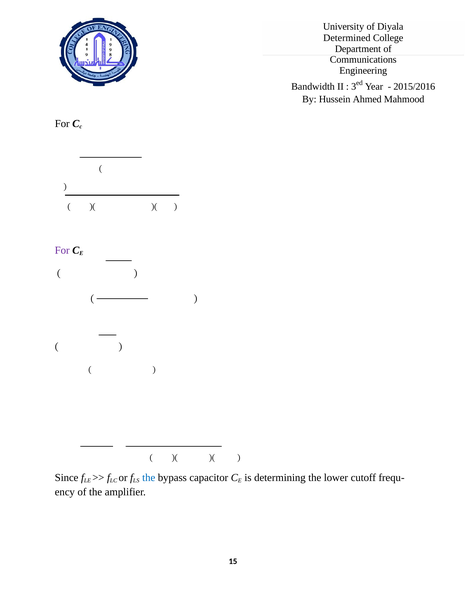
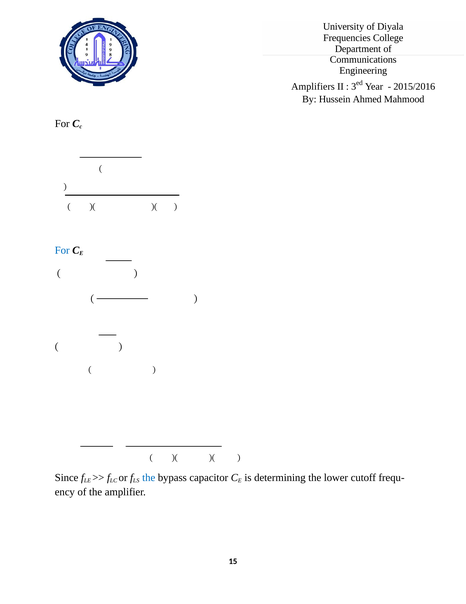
Determined: Determined -> Frequencies
Bandwidth: Bandwidth -> Amplifiers
For at (62, 250) colour: purple -> blue
